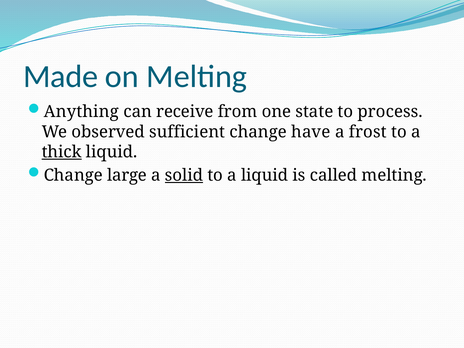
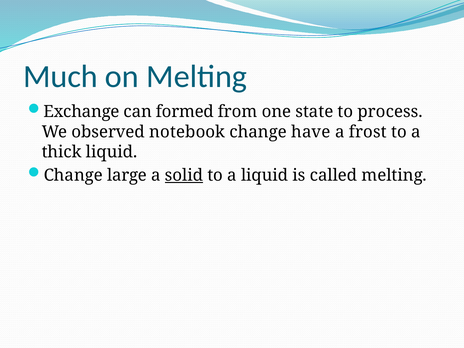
Made: Made -> Much
Anything: Anything -> Exchange
receive: receive -> formed
sufficient: sufficient -> notebook
thick underline: present -> none
